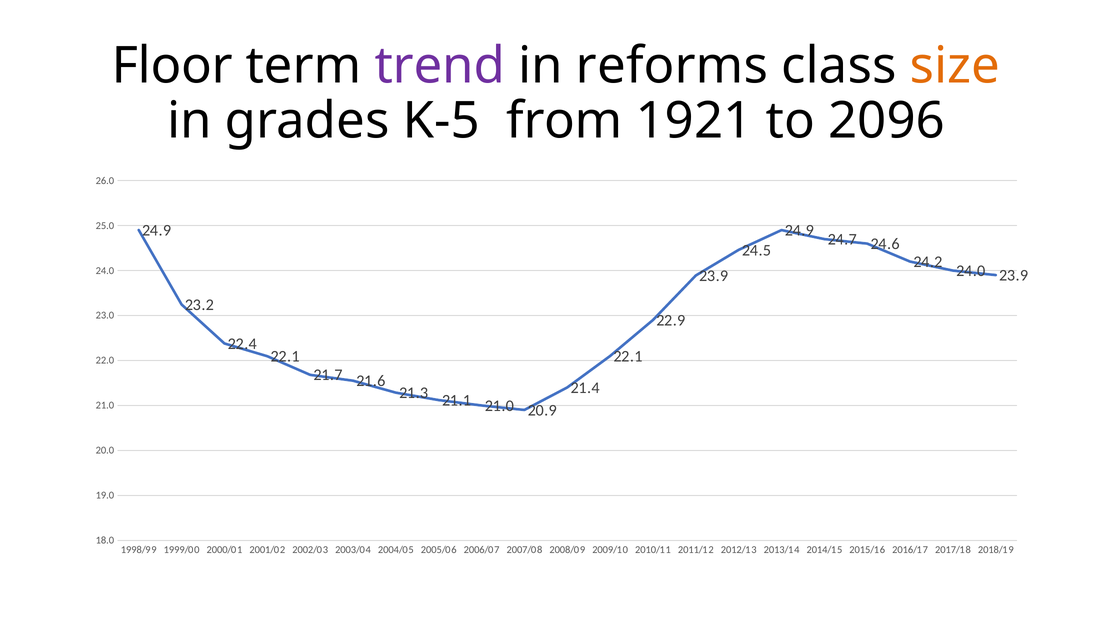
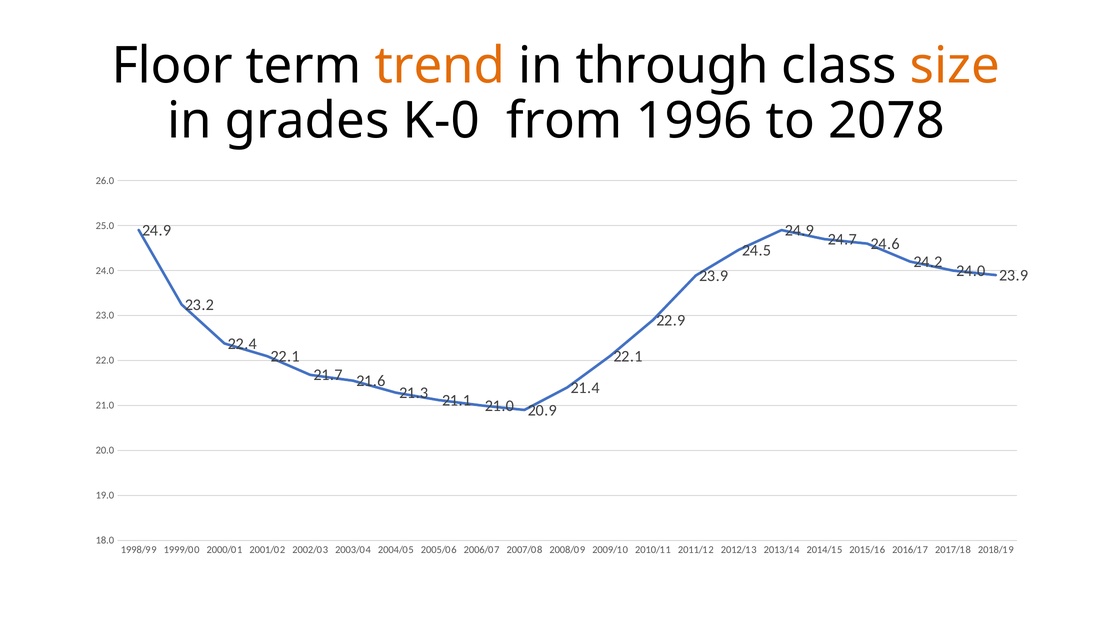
trend colour: purple -> orange
reforms: reforms -> through
K-5: K-5 -> K-0
1921: 1921 -> 1996
2096: 2096 -> 2078
